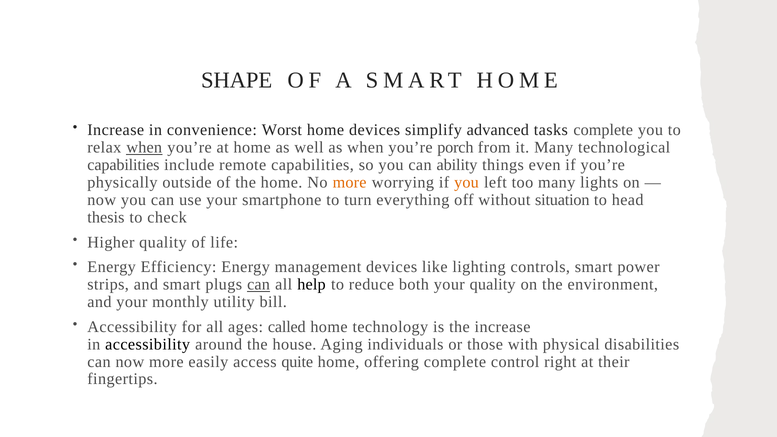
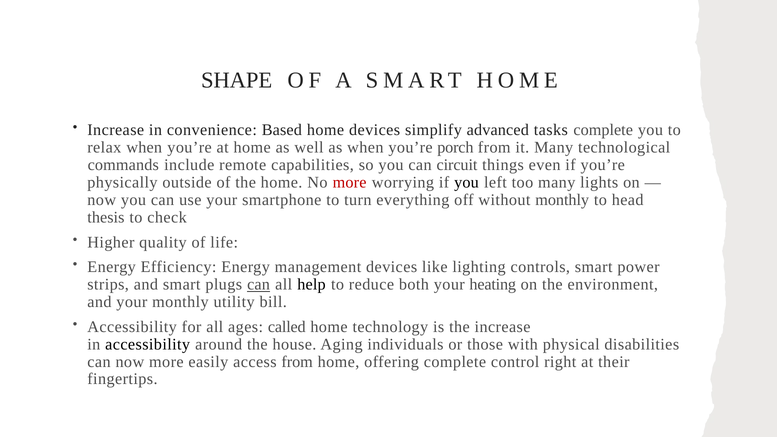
Worst: Worst -> Based
when at (144, 148) underline: present -> none
capabilities at (123, 165): capabilities -> commands
ability: ability -> circuit
more at (350, 183) colour: orange -> red
you at (467, 183) colour: orange -> black
without situation: situation -> monthly
your quality: quality -> heating
access quite: quite -> from
